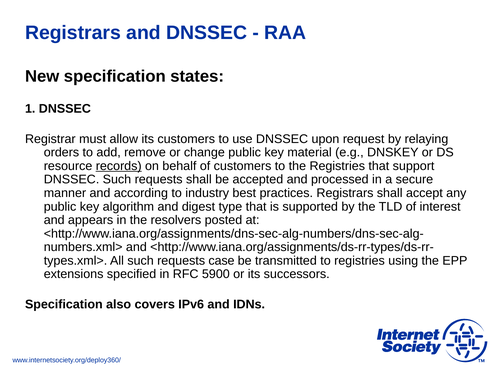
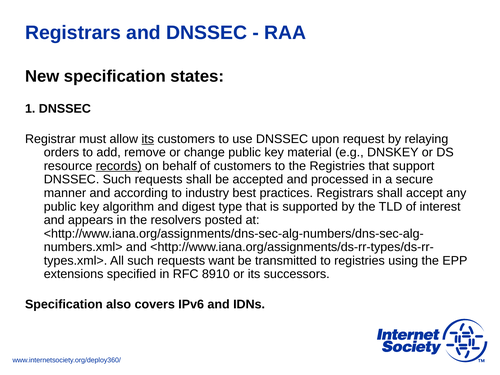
its at (148, 139) underline: none -> present
case: case -> want
5900: 5900 -> 8910
